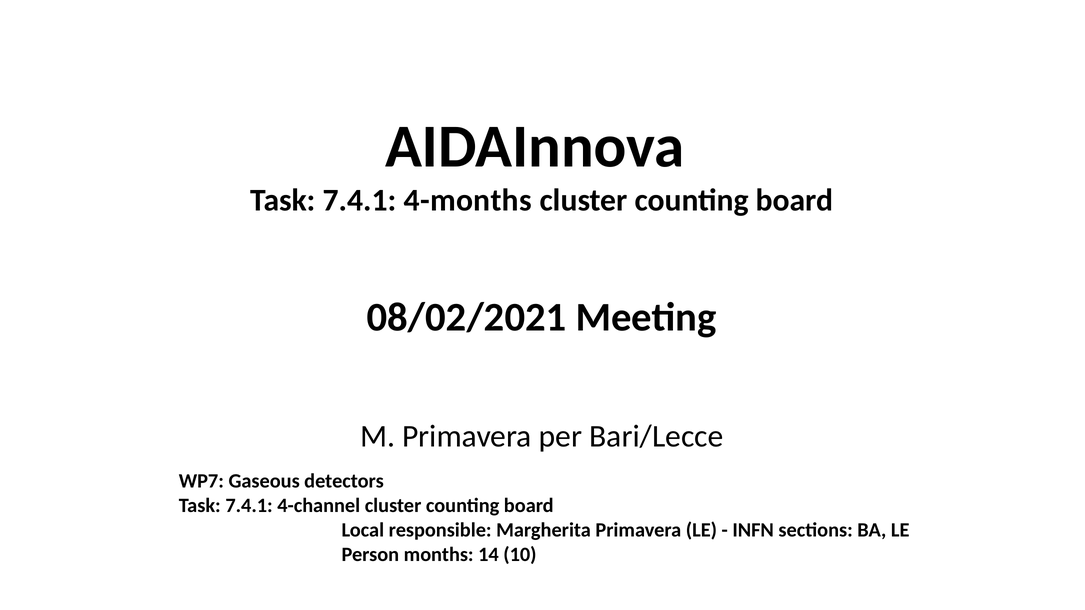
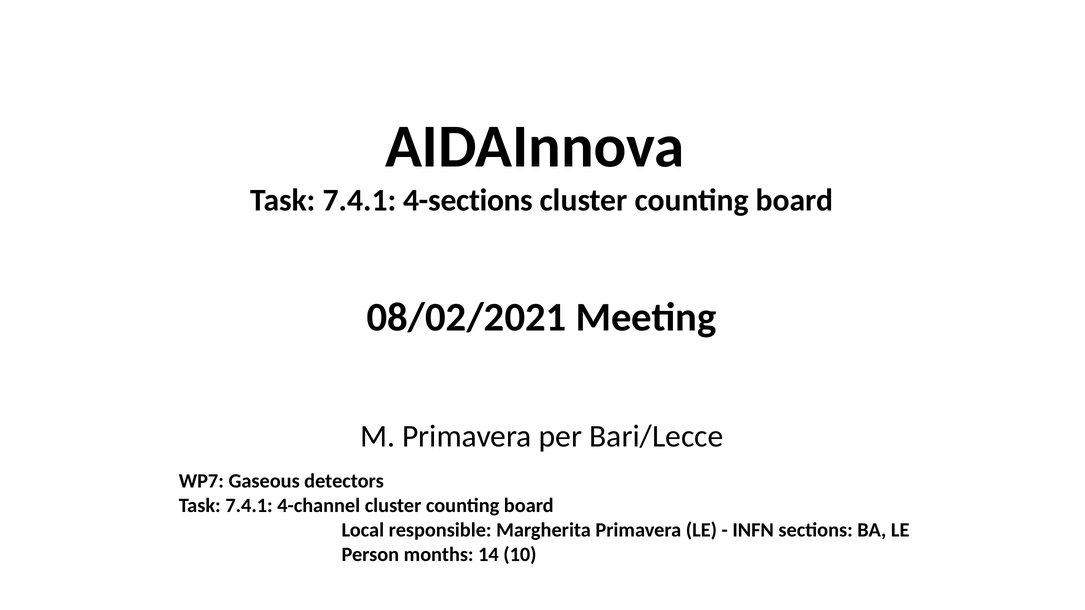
4-months: 4-months -> 4-sections
